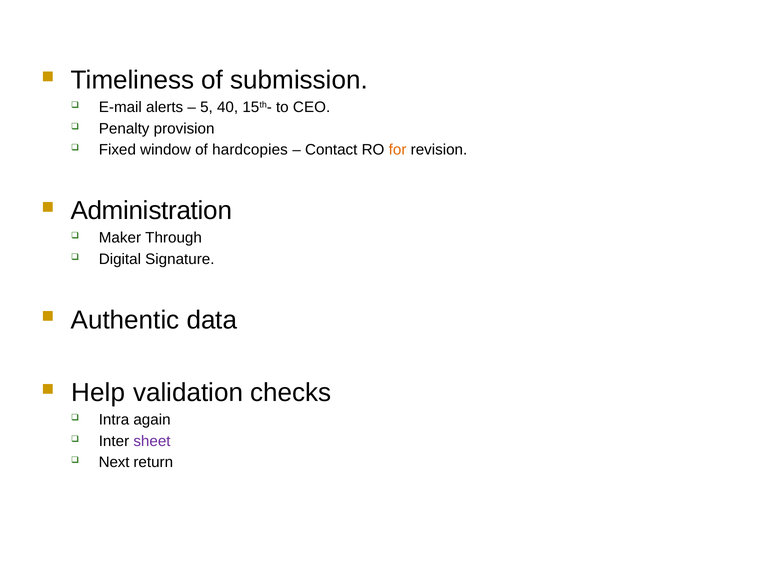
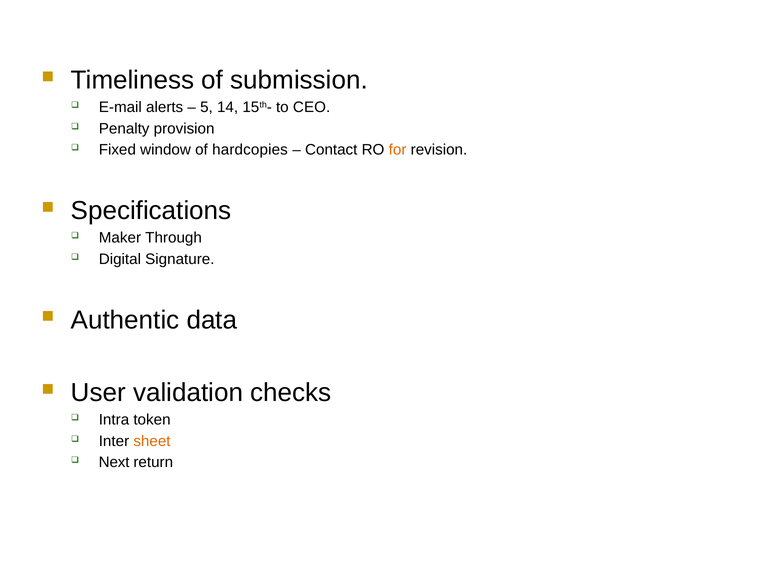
40: 40 -> 14
Administration: Administration -> Specifications
Help: Help -> User
again: again -> token
sheet colour: purple -> orange
